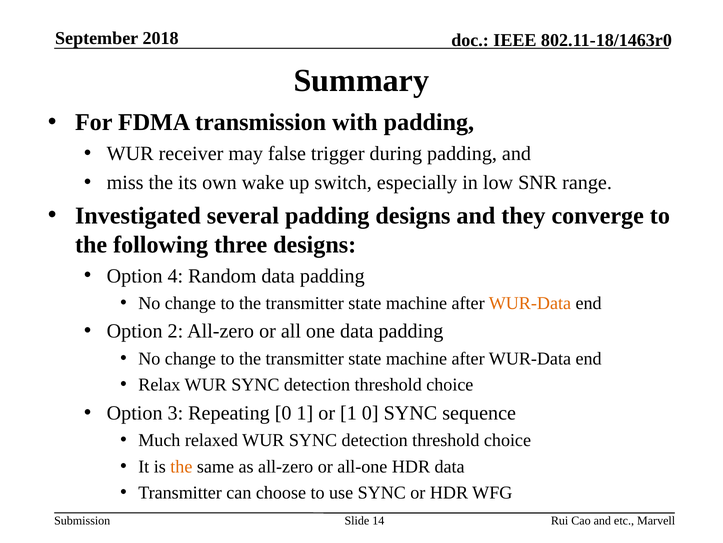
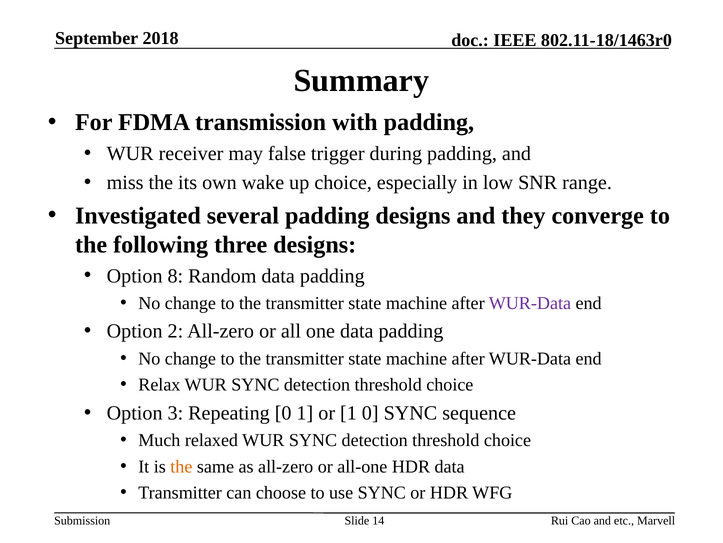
up switch: switch -> choice
4: 4 -> 8
WUR-Data at (530, 303) colour: orange -> purple
